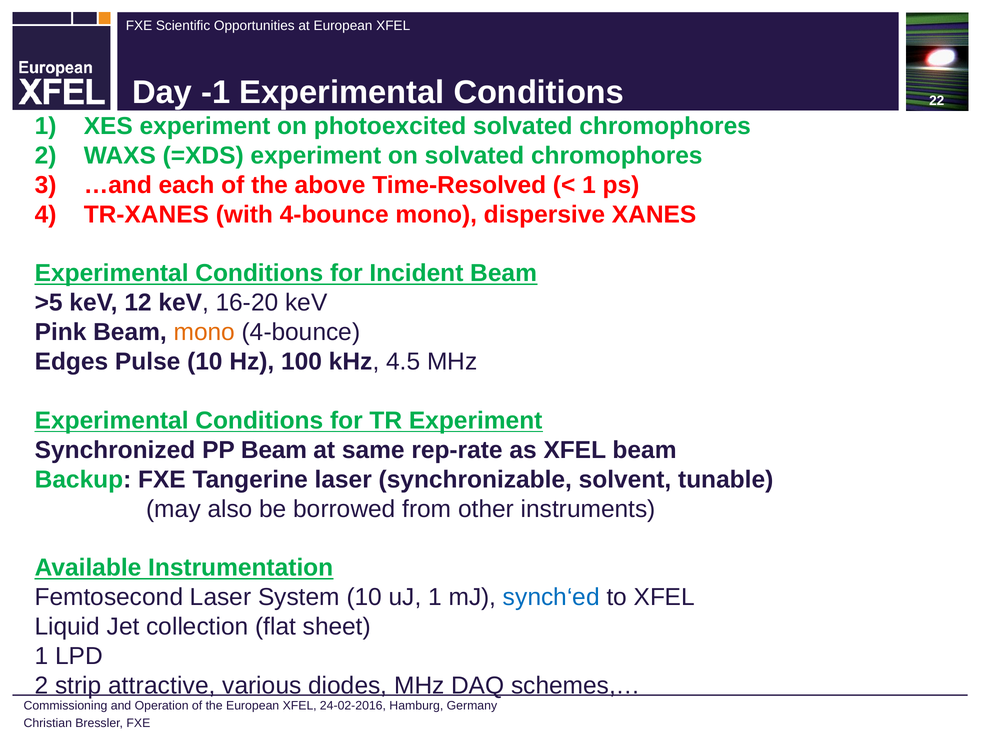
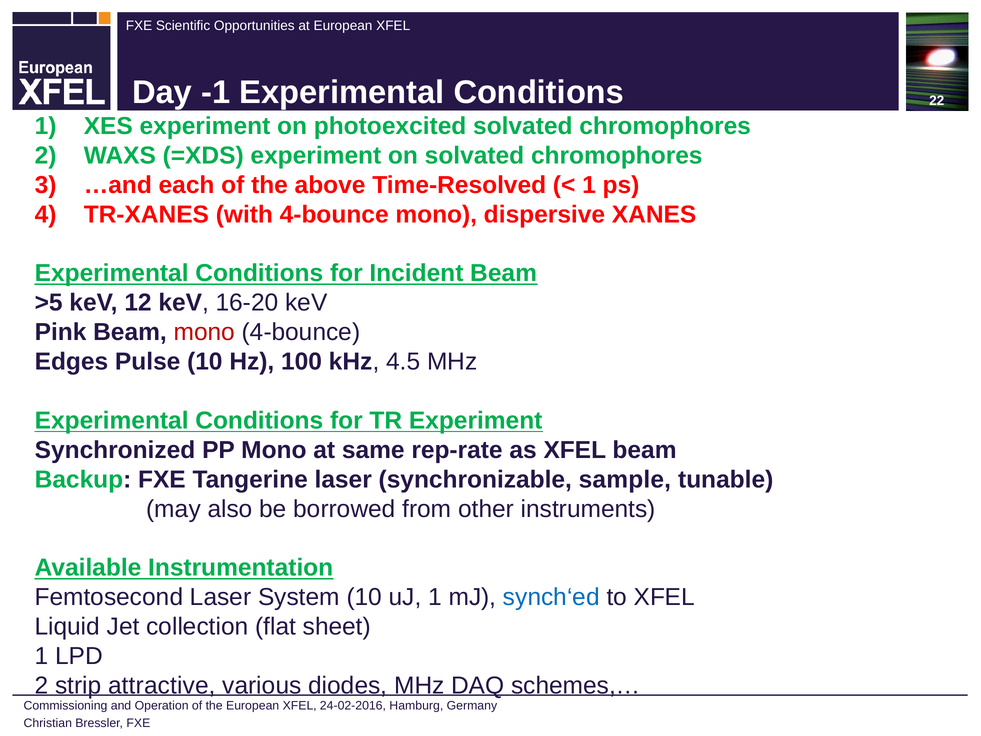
mono at (204, 332) colour: orange -> red
PP Beam: Beam -> Mono
solvent: solvent -> sample
